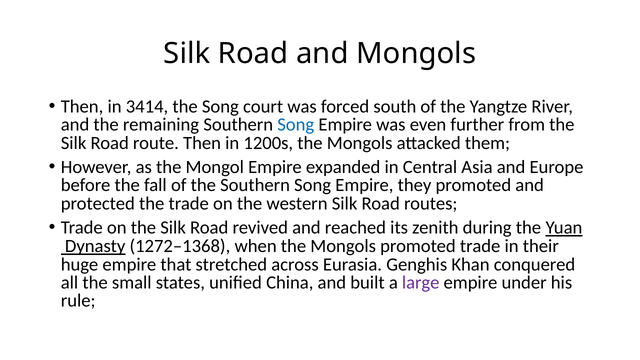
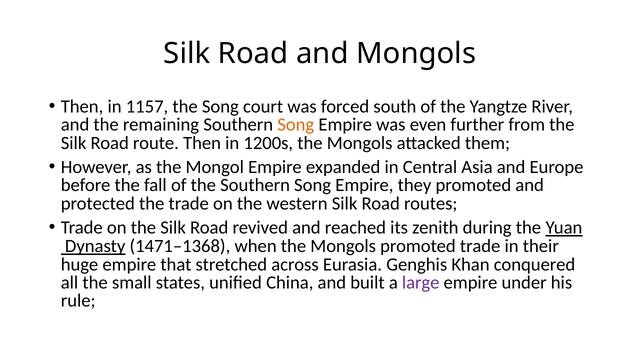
3414: 3414 -> 1157
Song at (296, 125) colour: blue -> orange
1272–1368: 1272–1368 -> 1471–1368
